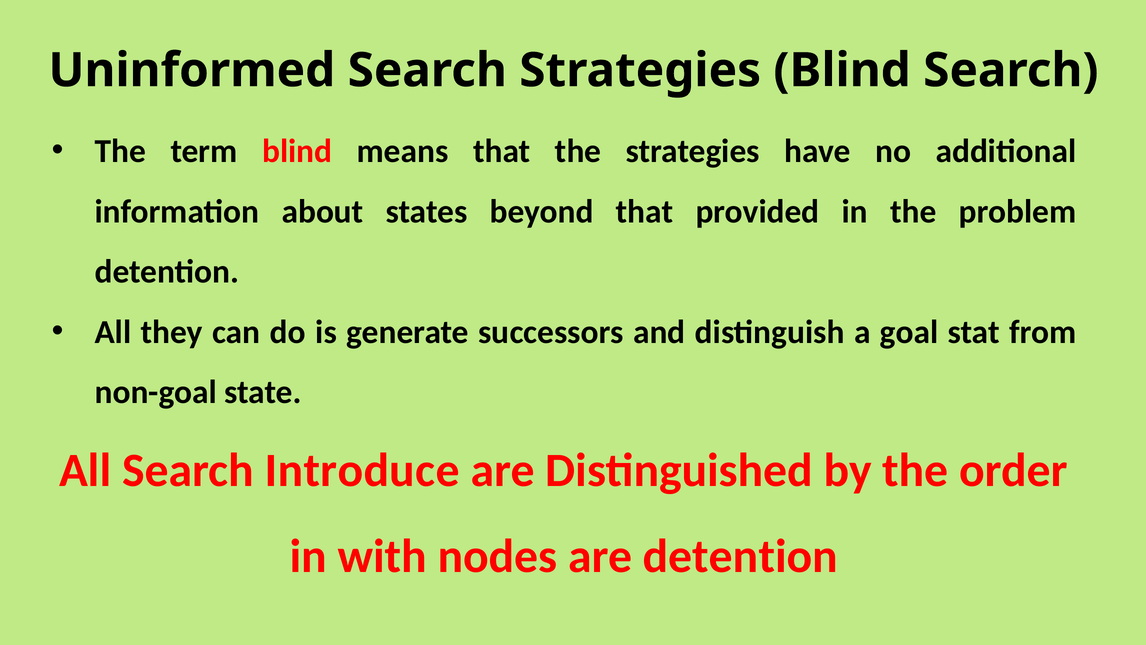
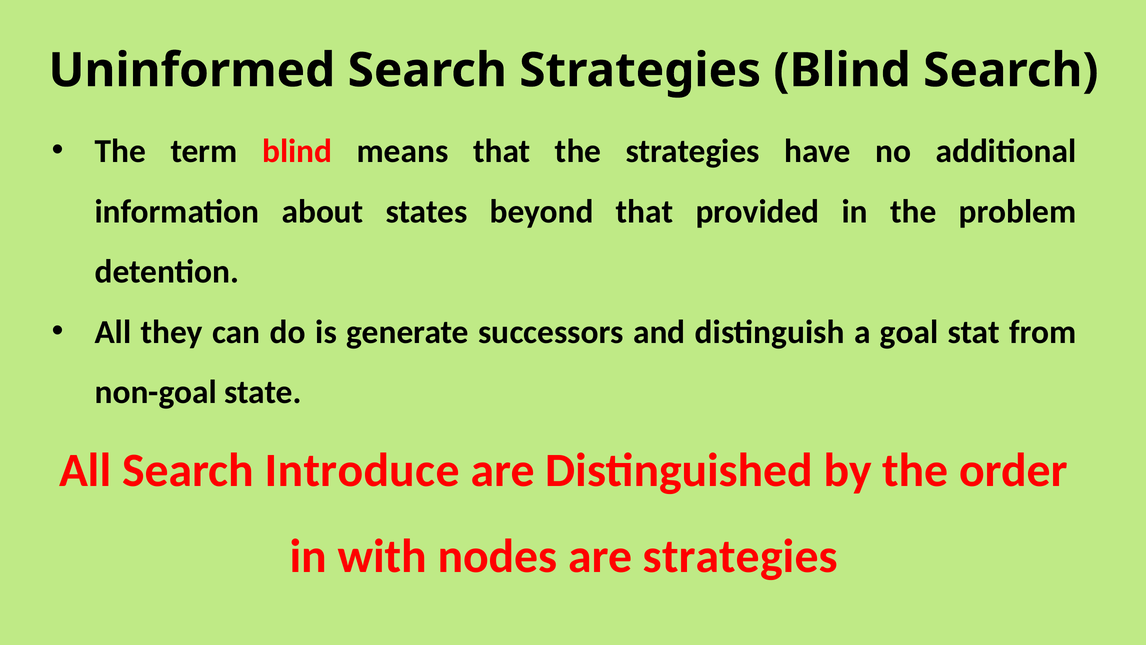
are detention: detention -> strategies
